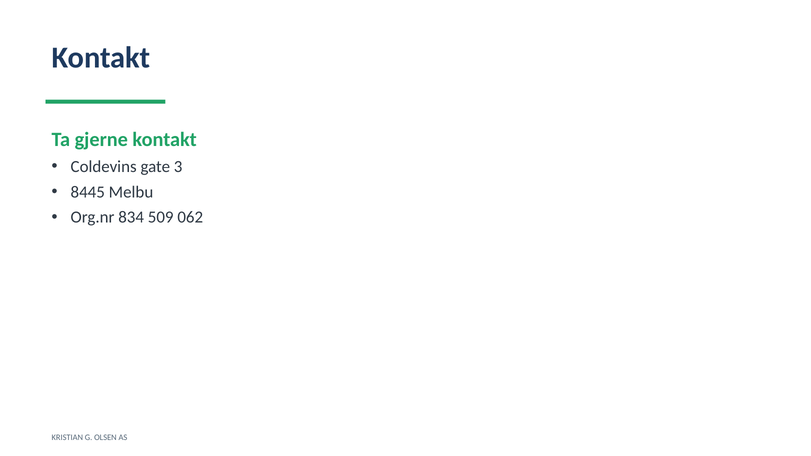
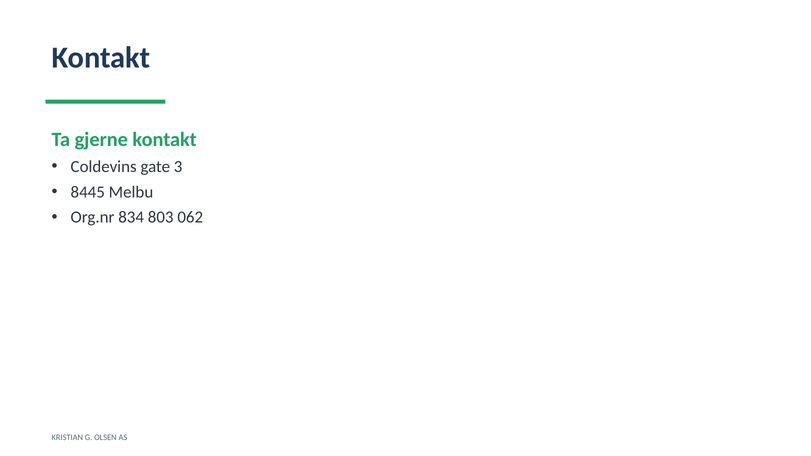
509: 509 -> 803
